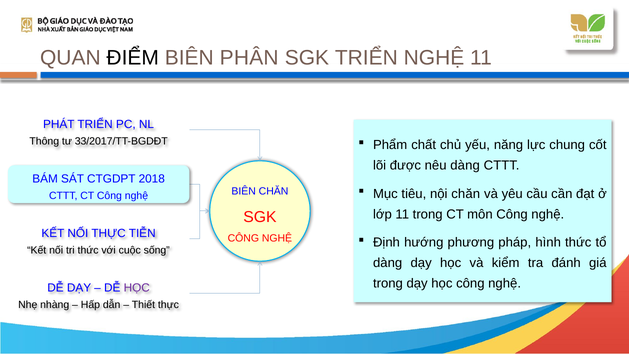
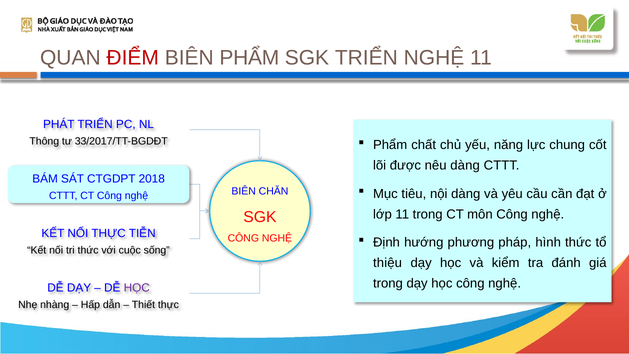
ĐIỂM colour: black -> red
BIÊN PHÂN: PHÂN -> PHẨM
nội chăn: chăn -> dàng
dàng at (388, 263): dàng -> thiệu
